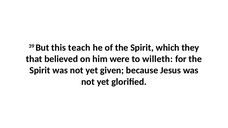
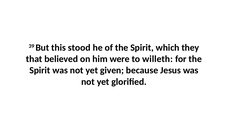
teach: teach -> stood
